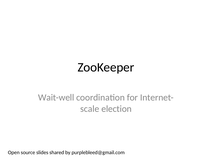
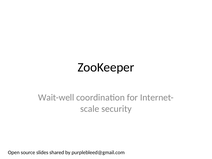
election: election -> security
